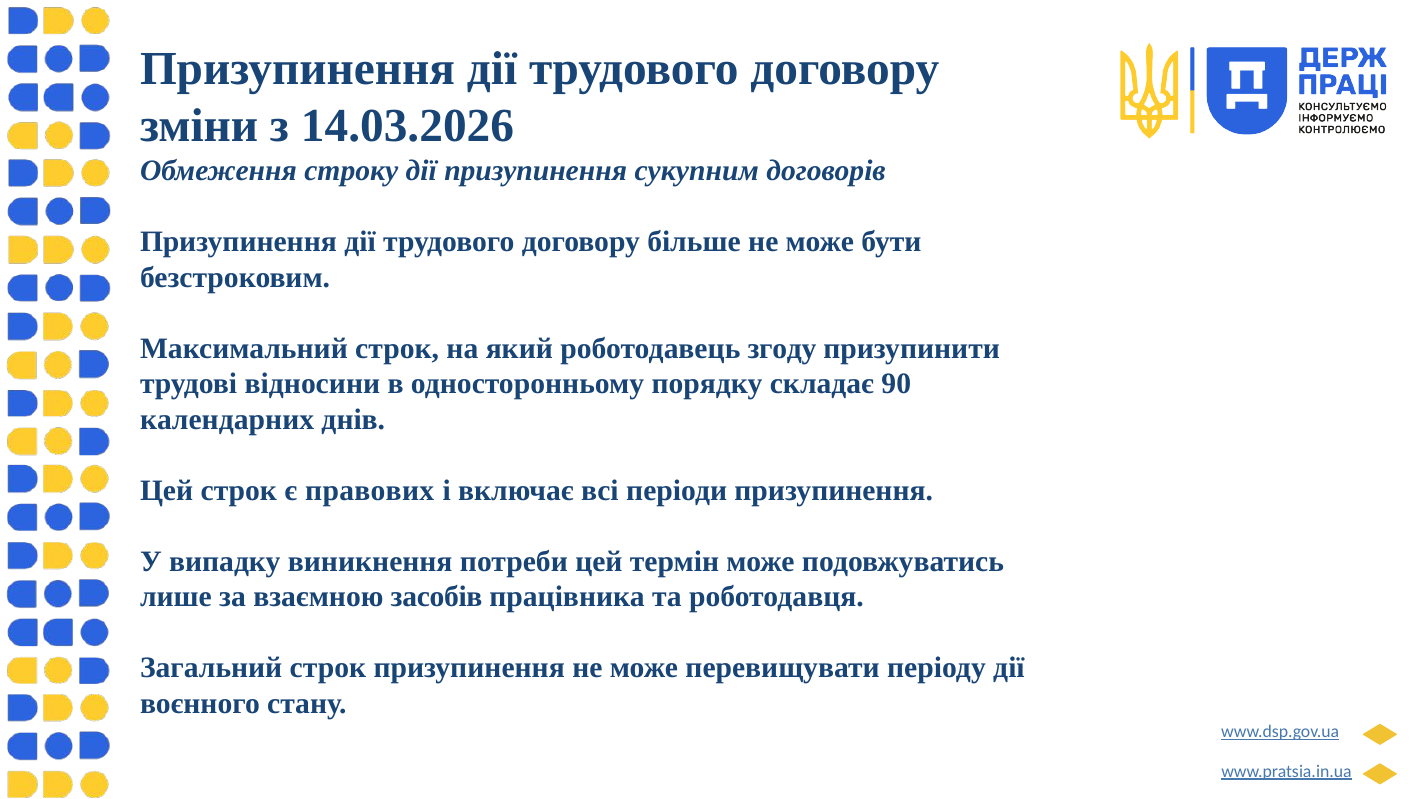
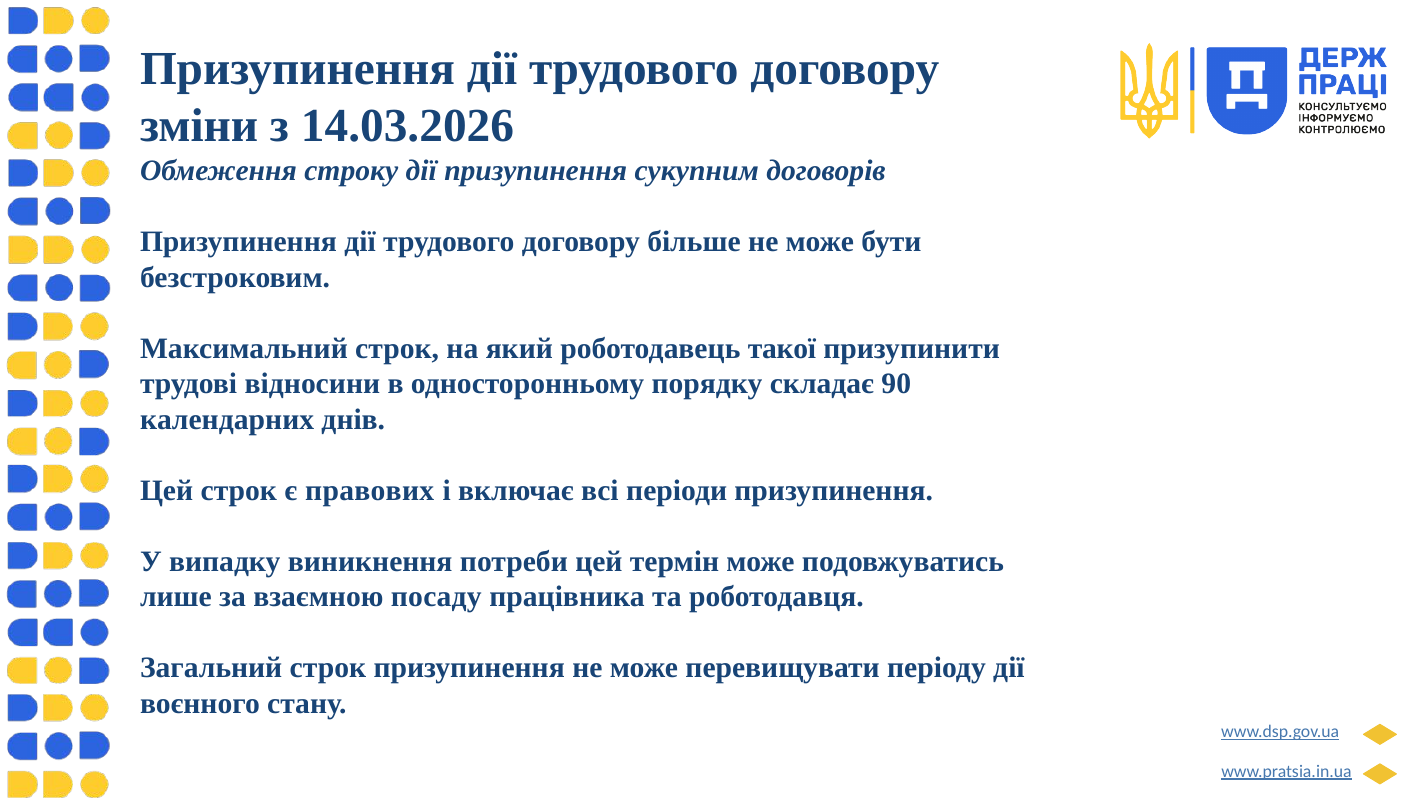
згоду: згоду -> такої
засобів: засобів -> посаду
